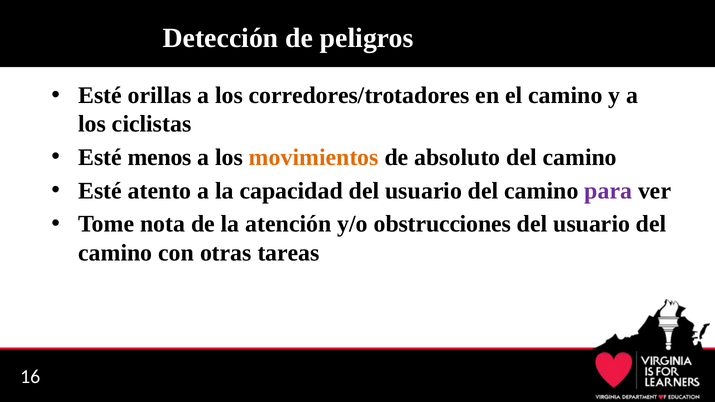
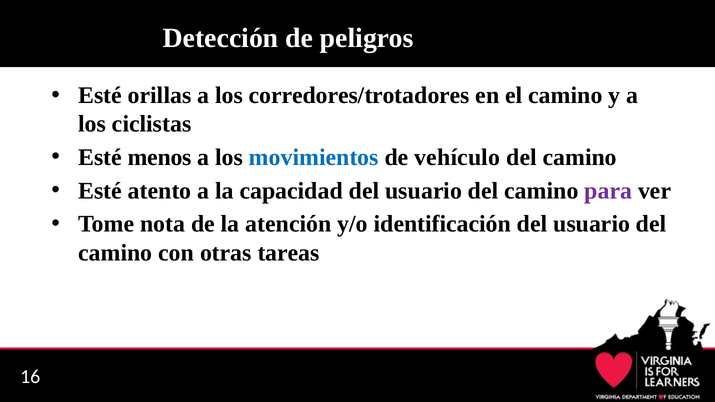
movimientos colour: orange -> blue
absoluto: absoluto -> vehículo
obstrucciones: obstrucciones -> identificación
